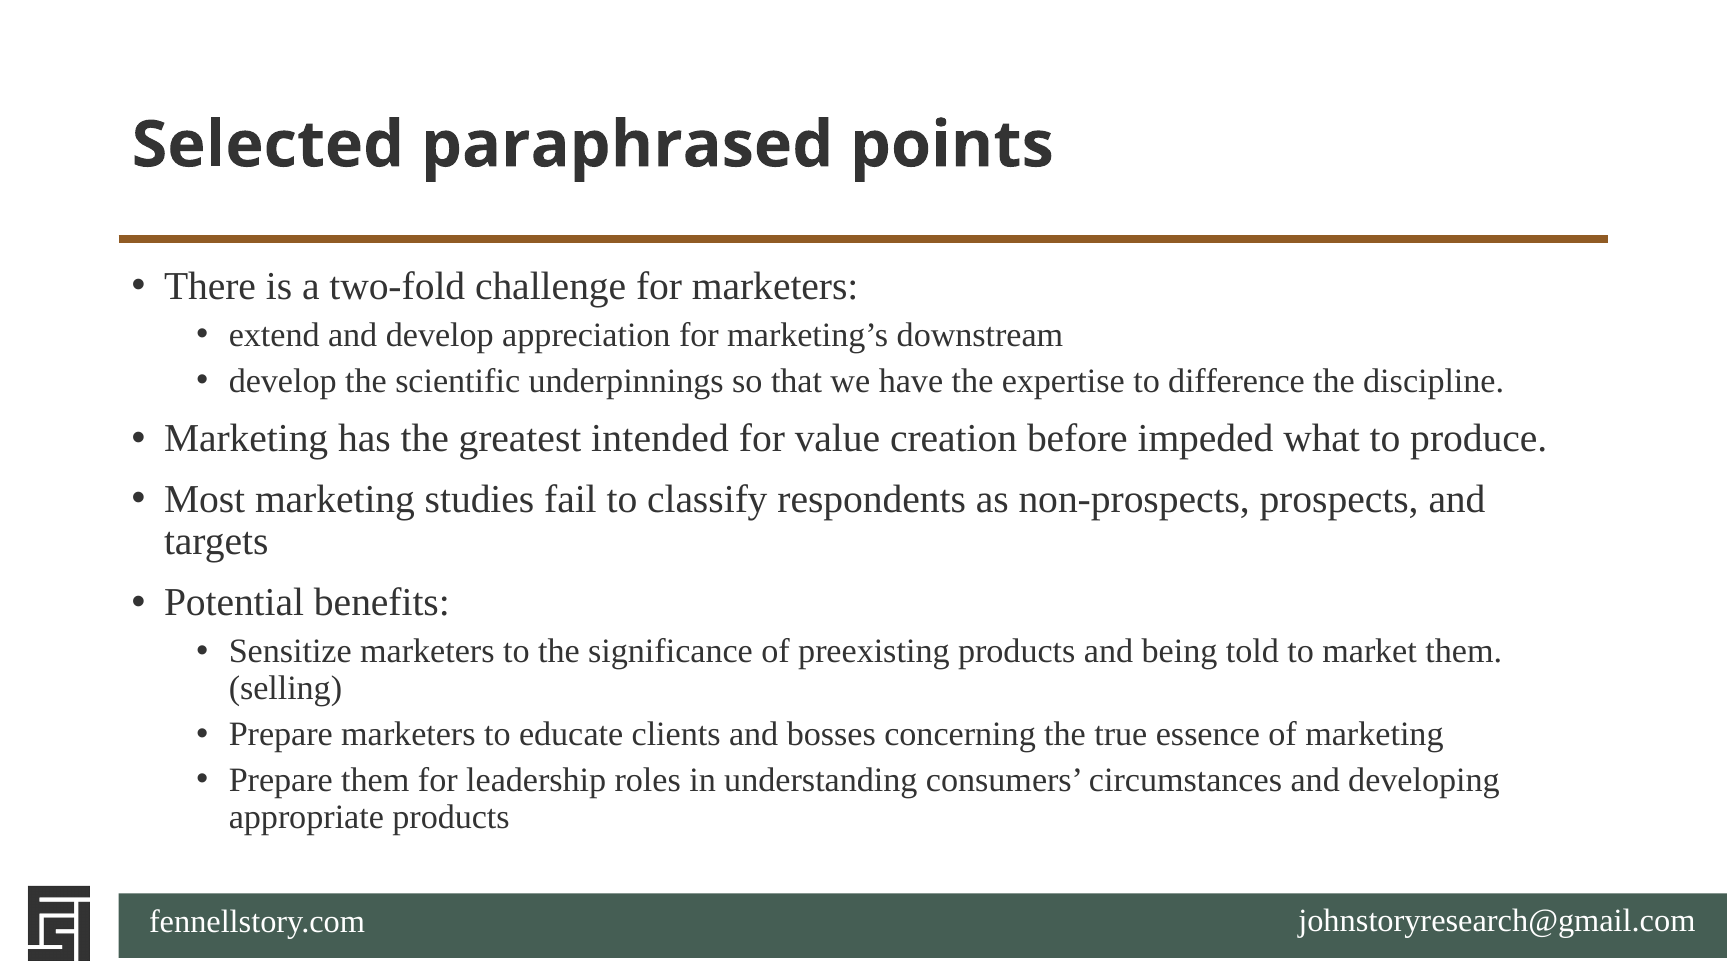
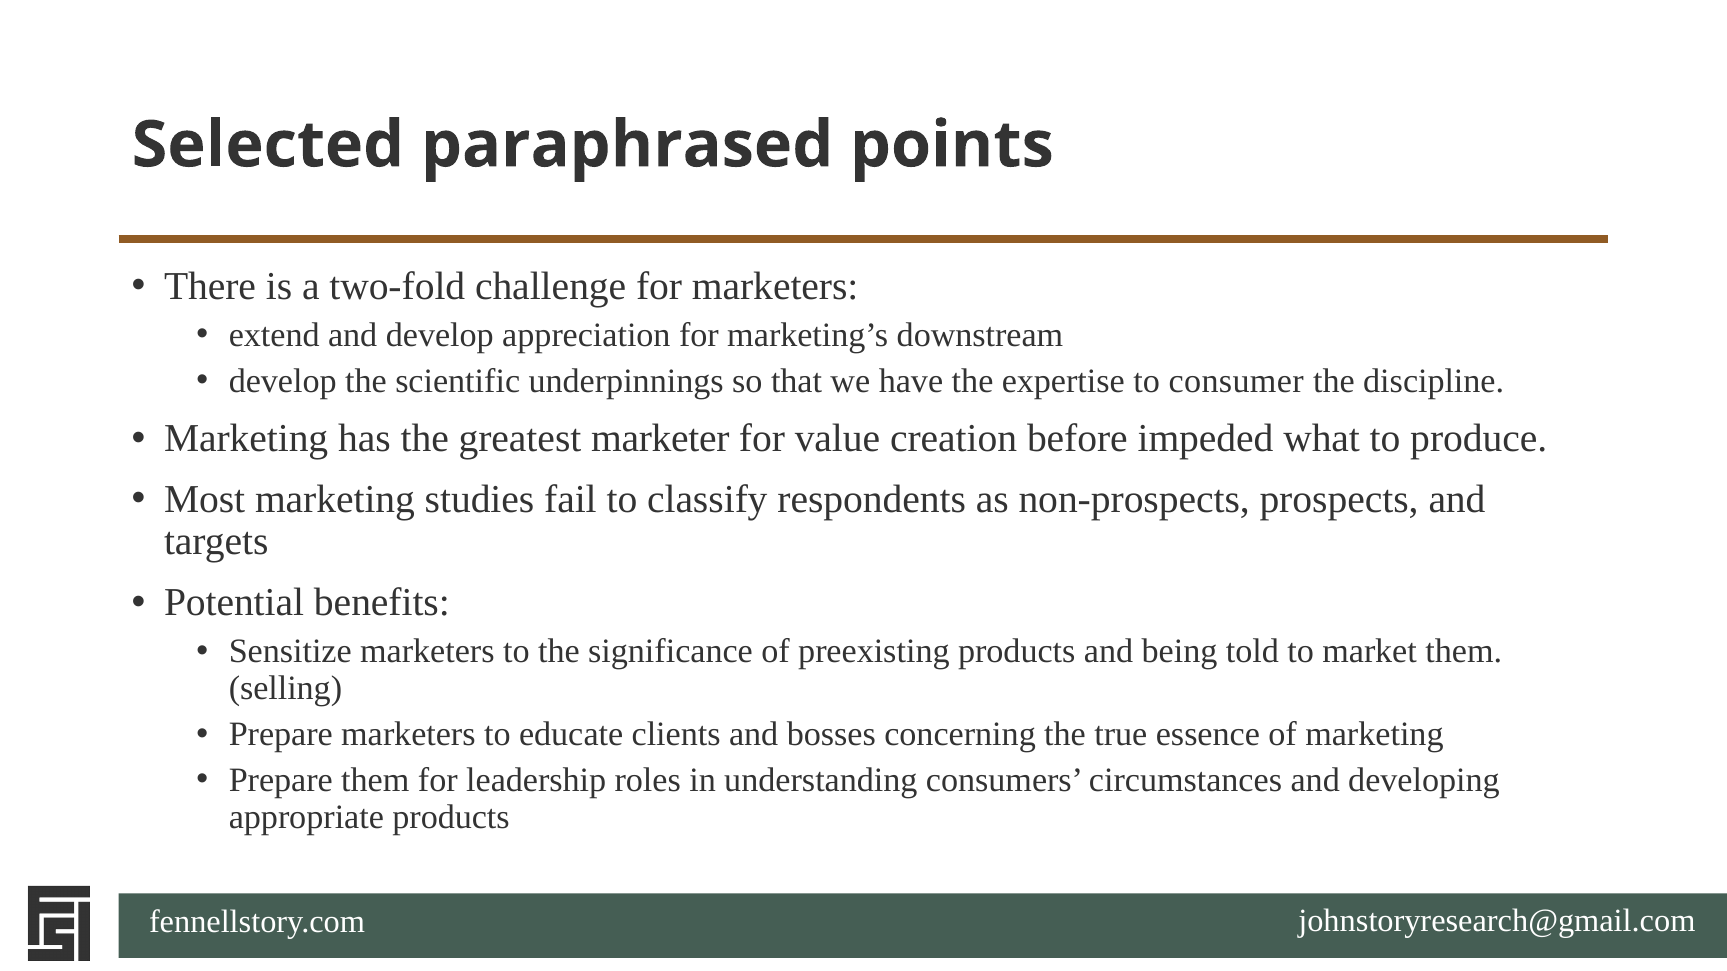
difference: difference -> consumer
intended: intended -> marketer
